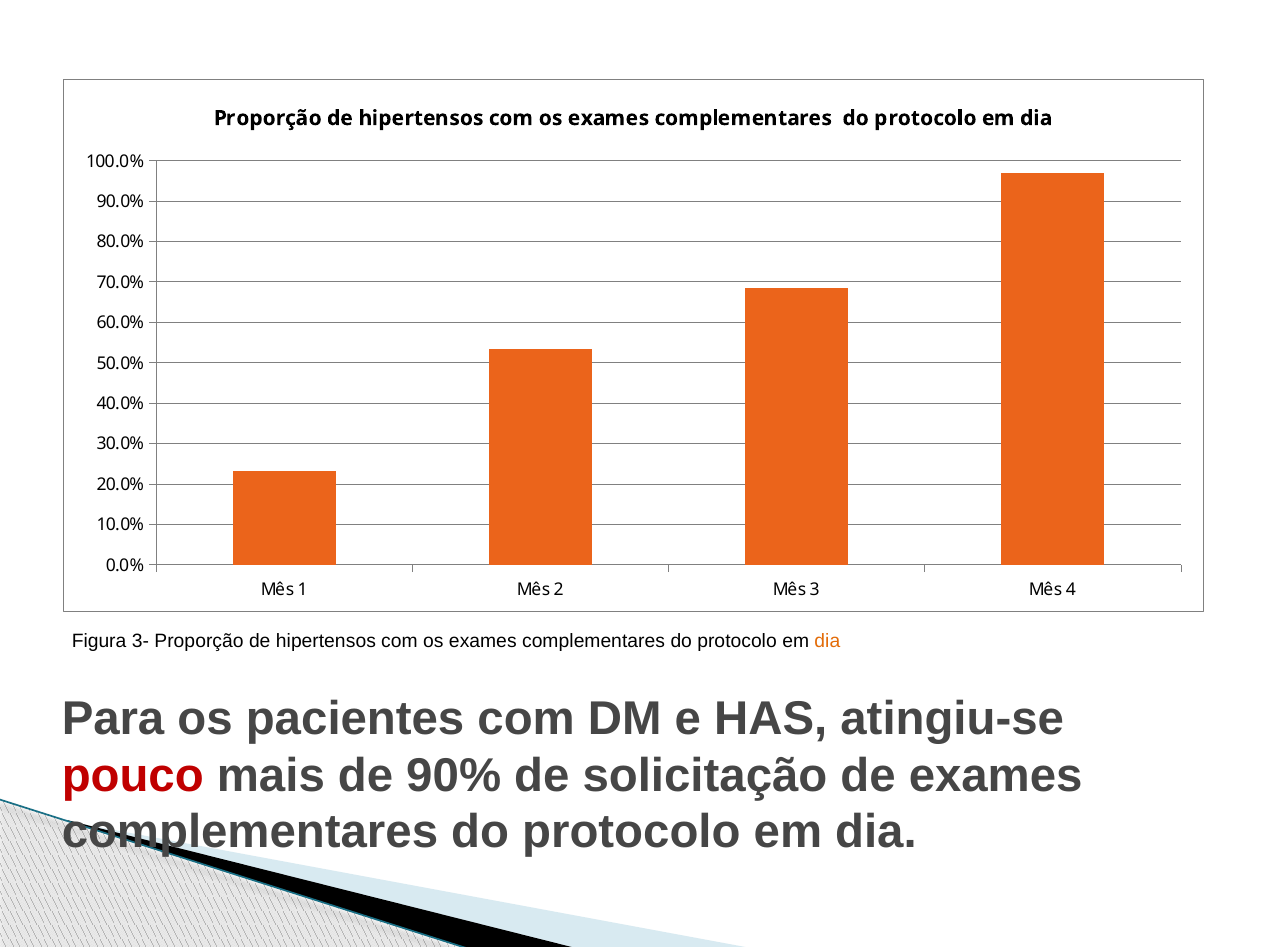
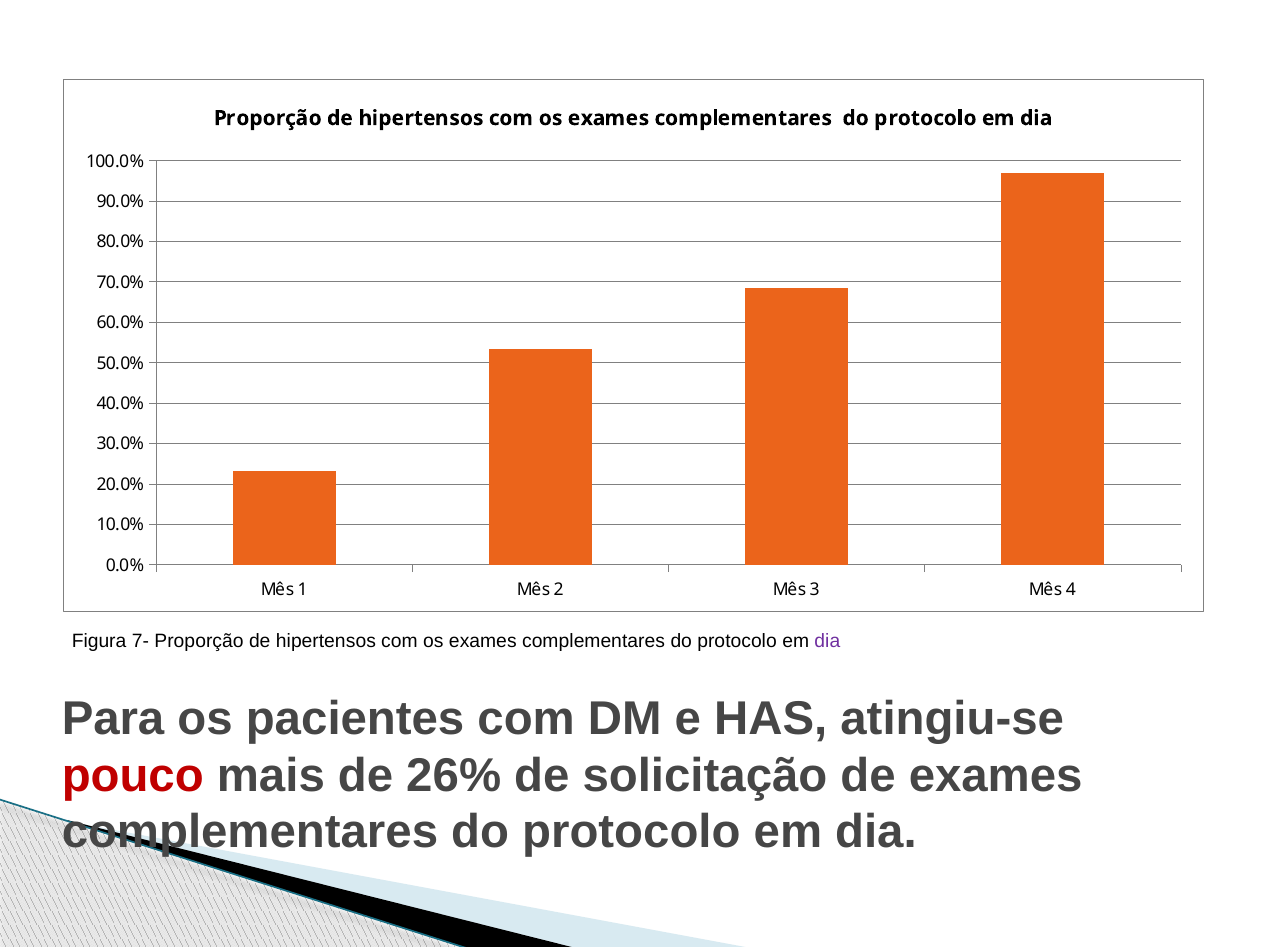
3-: 3- -> 7-
dia at (827, 641) colour: orange -> purple
90%: 90% -> 26%
